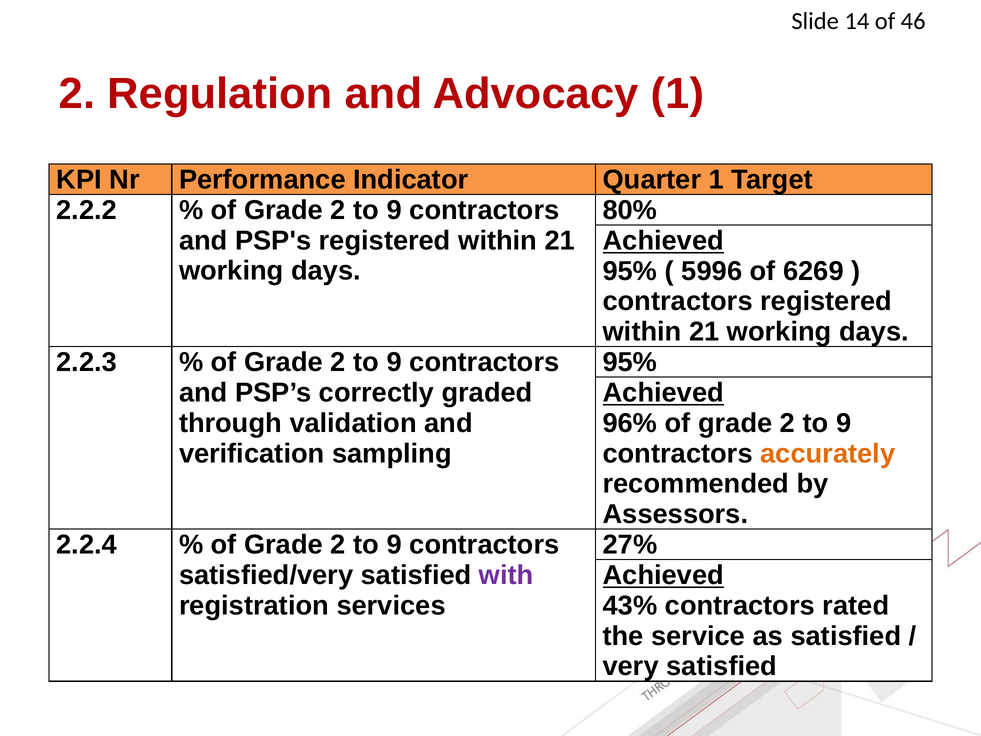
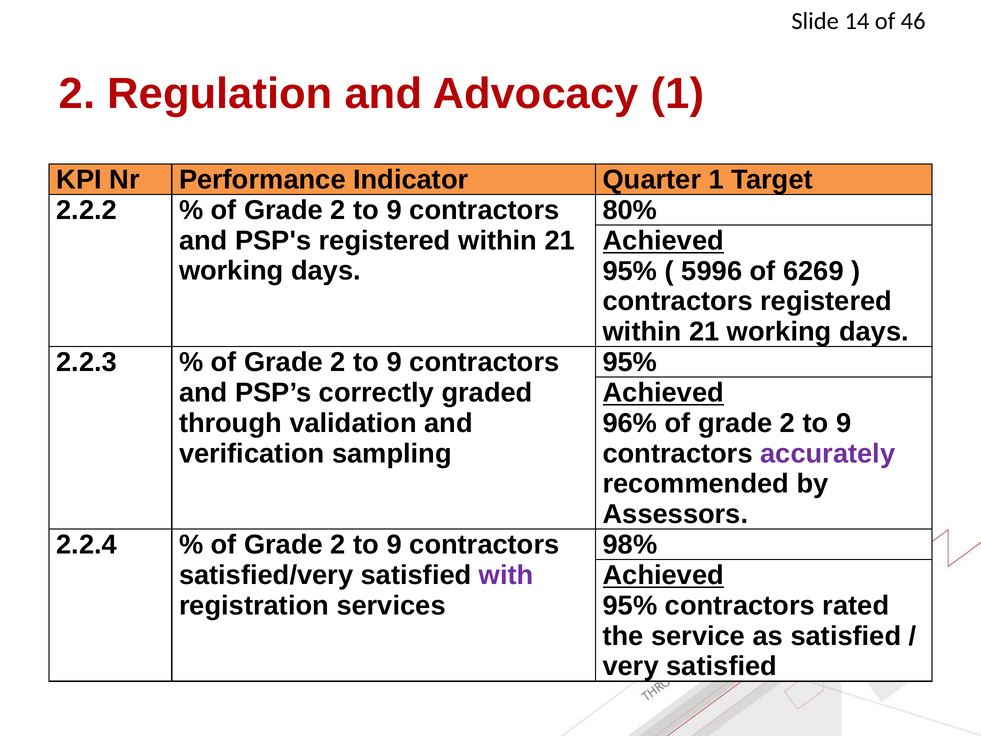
accurately colour: orange -> purple
27%: 27% -> 98%
43% at (630, 605): 43% -> 95%
